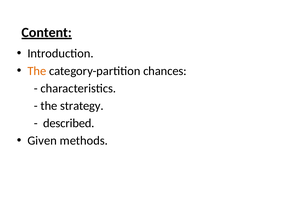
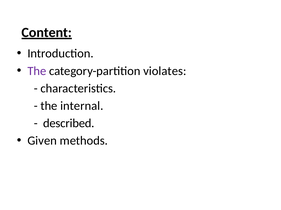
The at (37, 71) colour: orange -> purple
chances: chances -> violates
strategy: strategy -> internal
